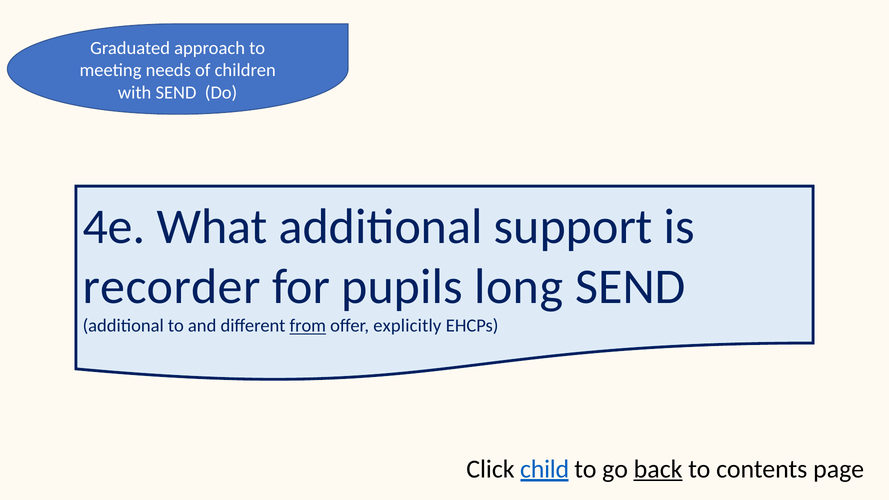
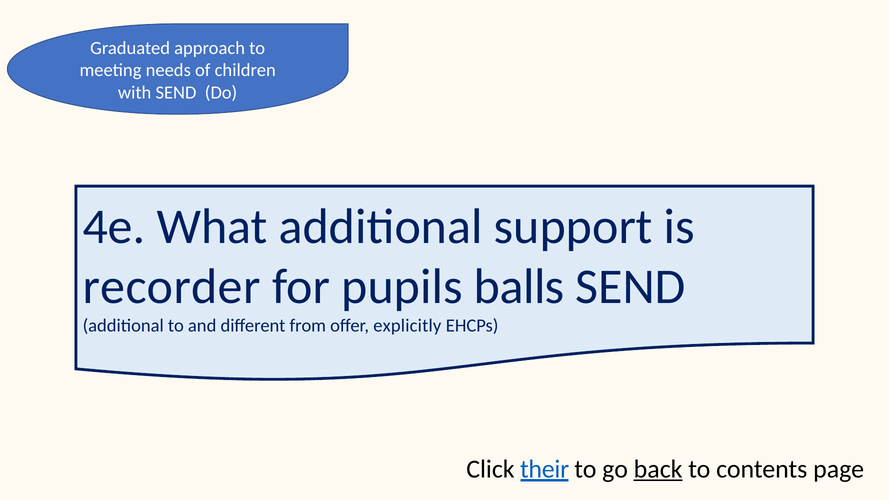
long: long -> balls
from underline: present -> none
child: child -> their
